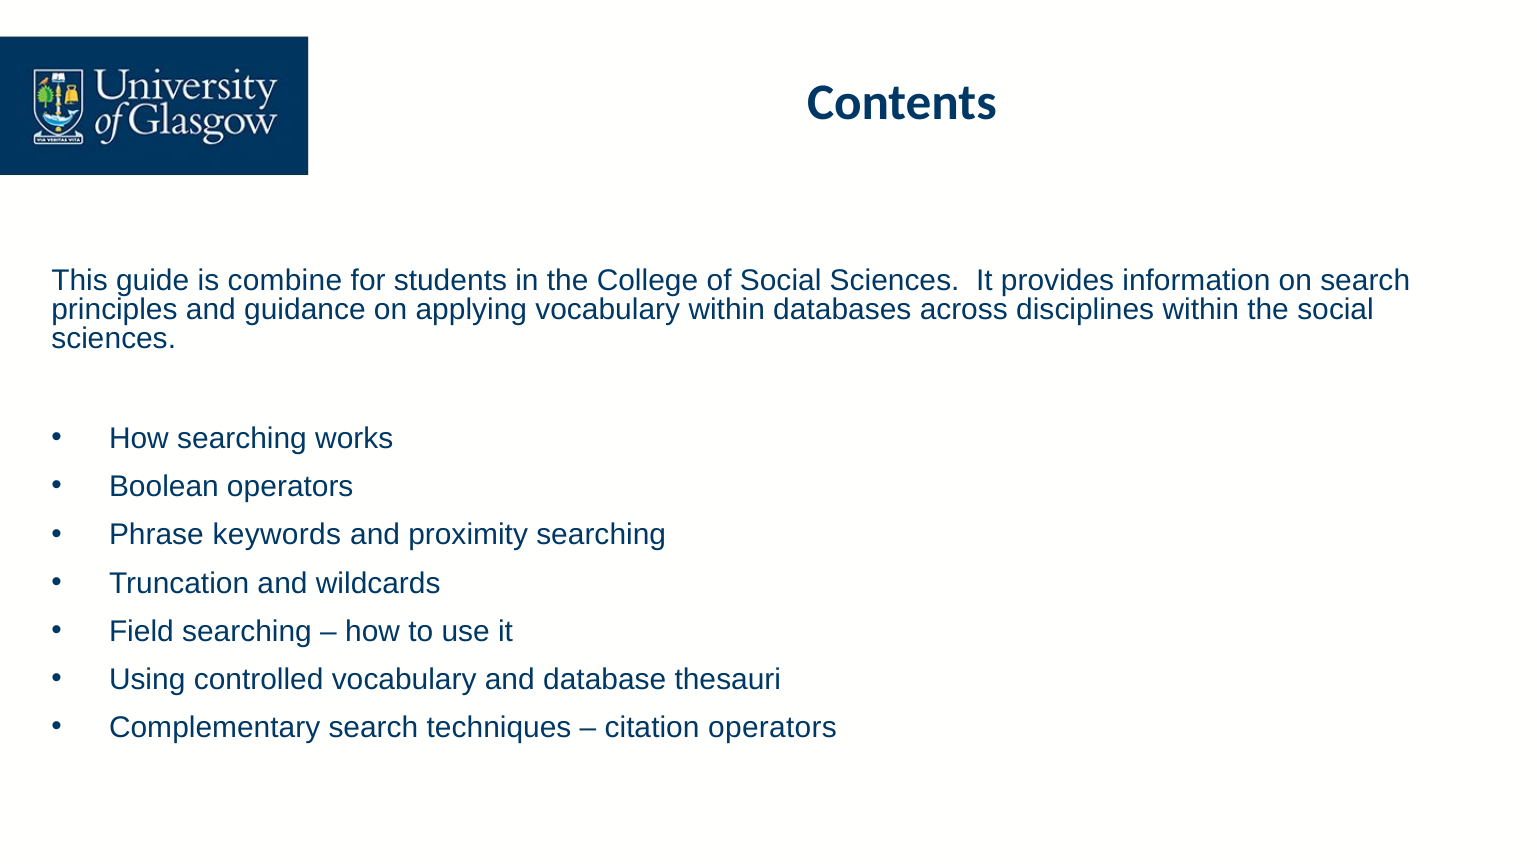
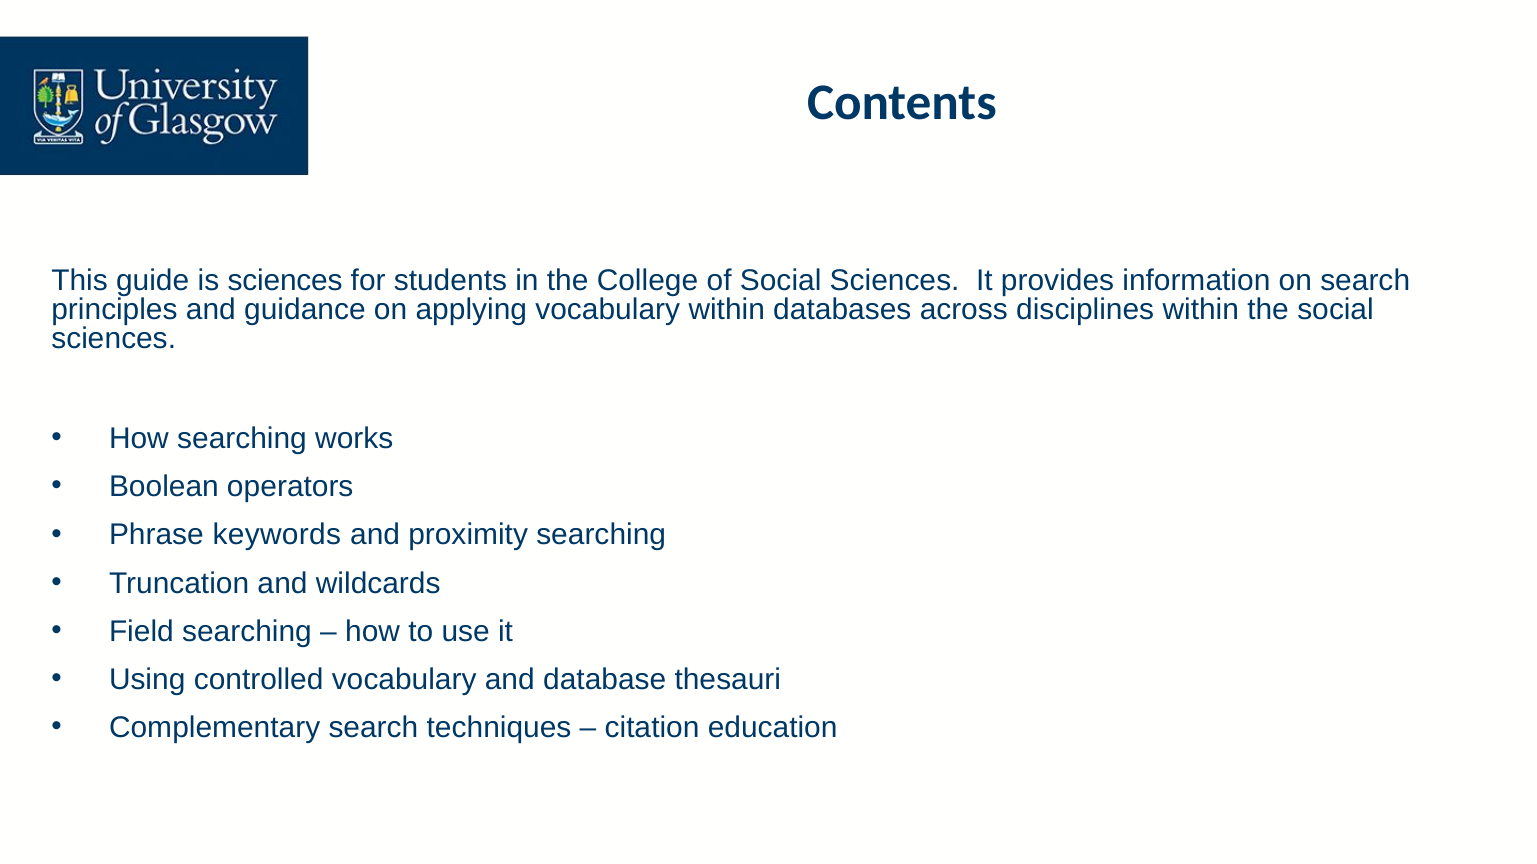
is combine: combine -> sciences
citation operators: operators -> education
